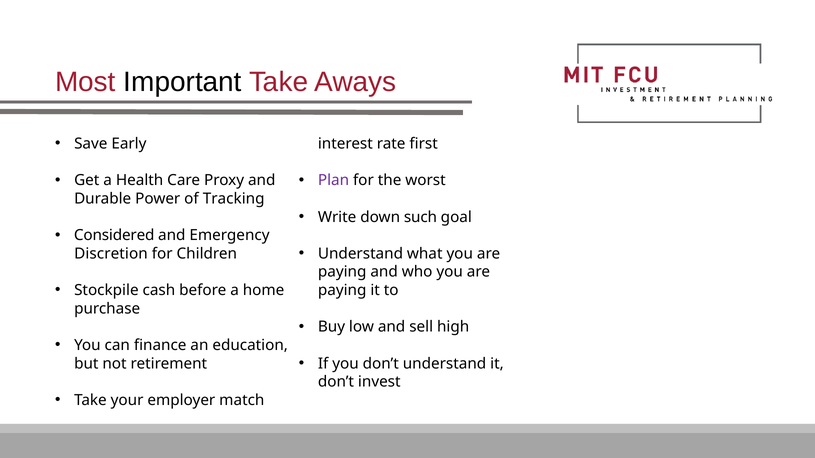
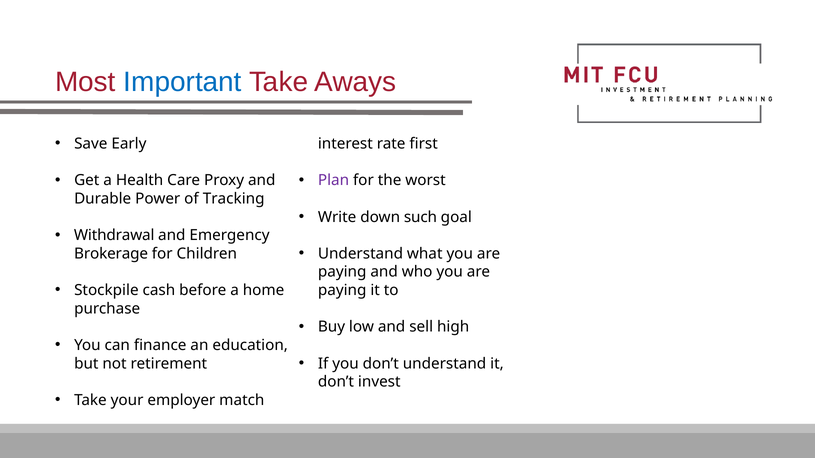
Important colour: black -> blue
Considered: Considered -> Withdrawal
Discretion: Discretion -> Brokerage
